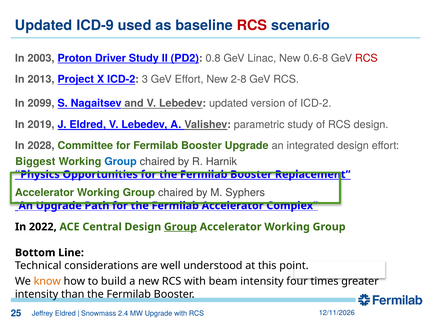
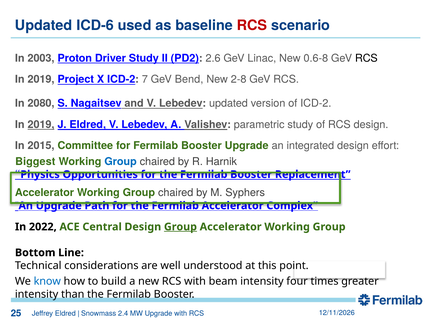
ICD-9: ICD-9 -> ICD-6
0.8: 0.8 -> 2.6
RCS at (366, 58) colour: red -> black
2013 at (41, 79): 2013 -> 2019
3: 3 -> 7
GeV Effort: Effort -> Bend
2099: 2099 -> 2080
2019 at (41, 125) underline: none -> present
2028: 2028 -> 2015
know colour: orange -> blue
